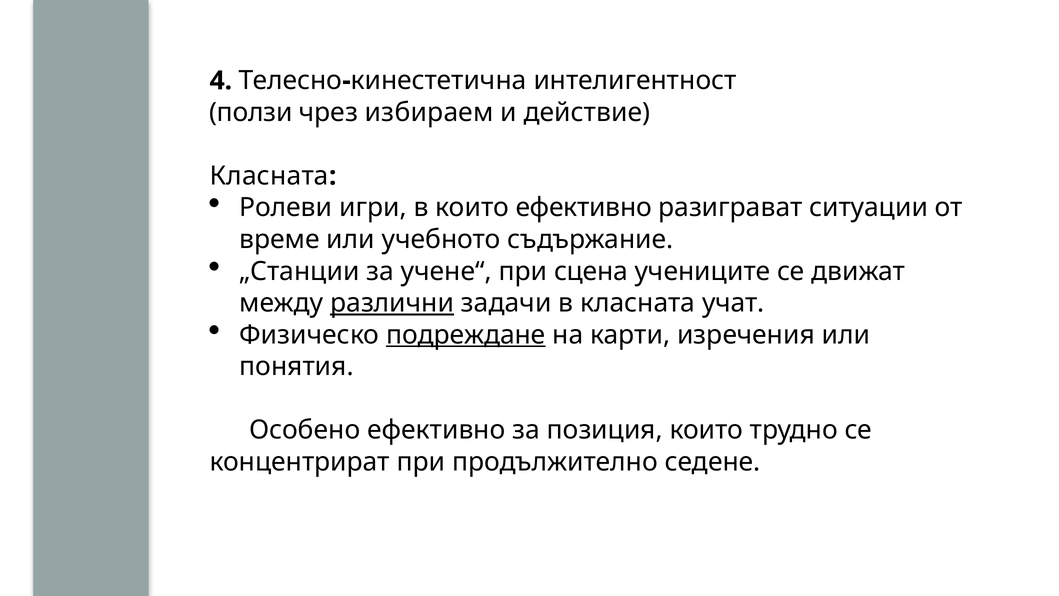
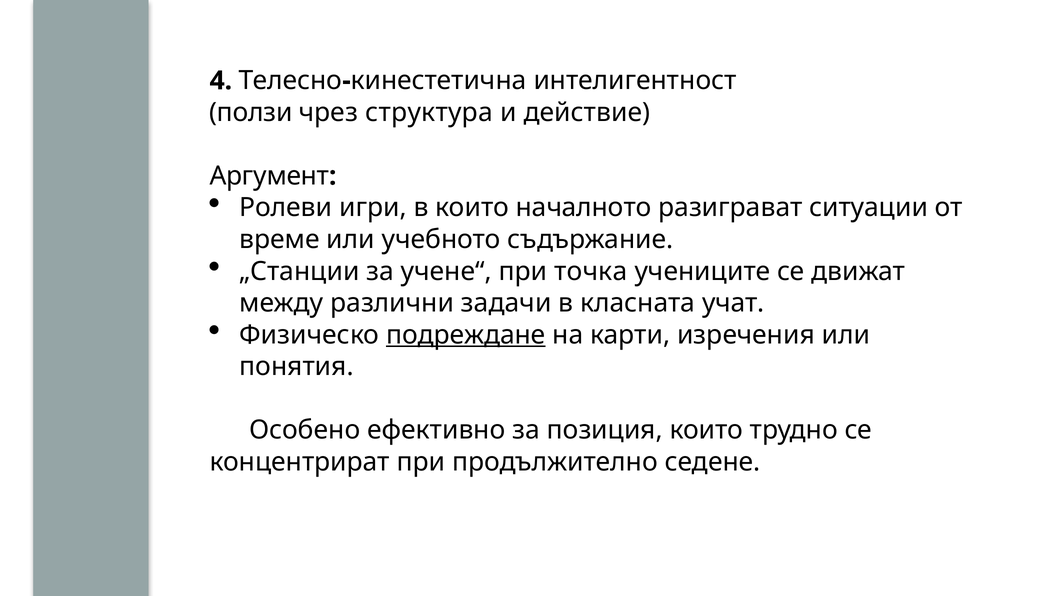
избираем: избираем -> структура
Класната at (269, 176): Класната -> Аргумент
които ефективно: ефективно -> началното
сцена: сцена -> точка
различни underline: present -> none
